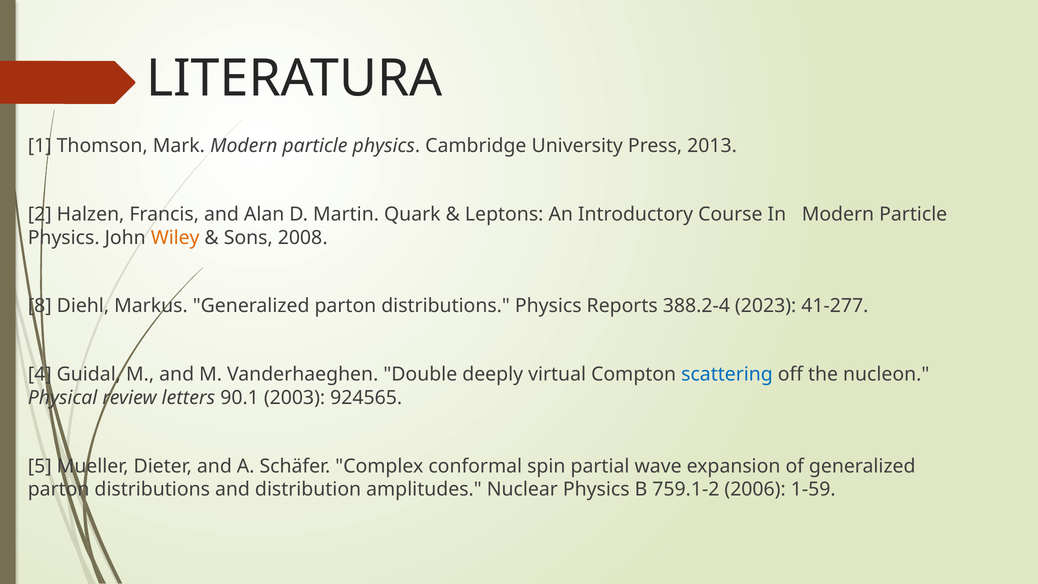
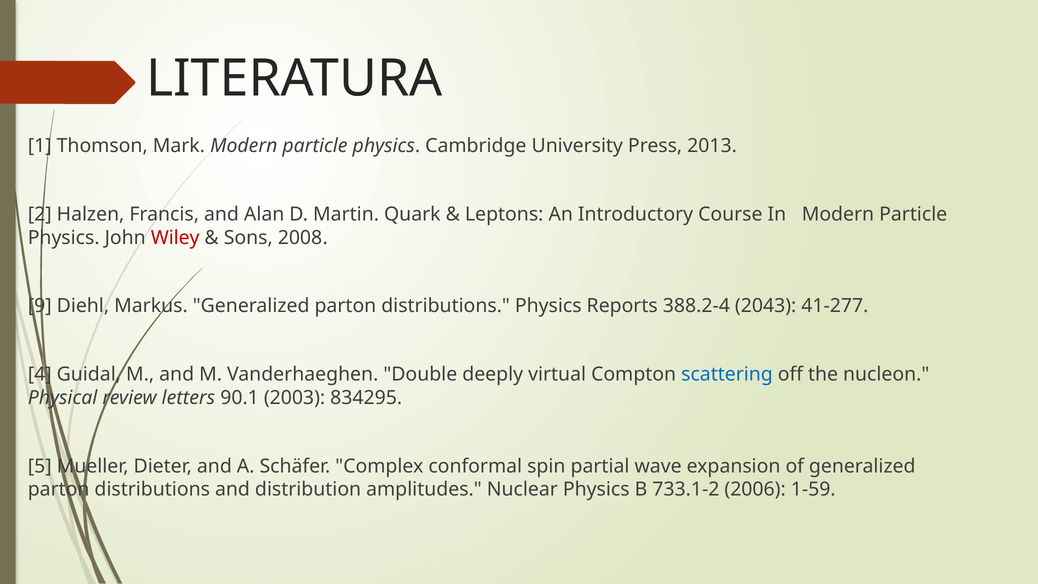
Wiley colour: orange -> red
8: 8 -> 9
2023: 2023 -> 2043
924565: 924565 -> 834295
759.1-2: 759.1-2 -> 733.1-2
